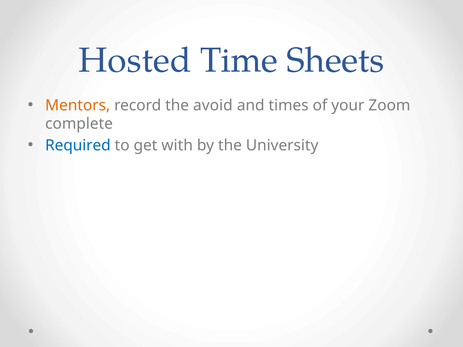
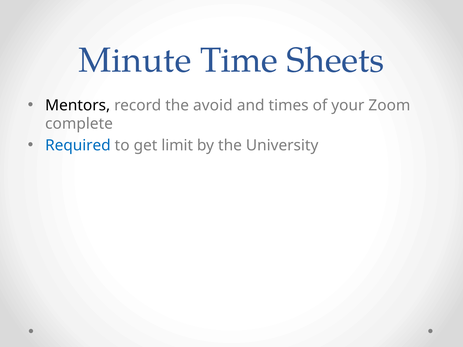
Hosted: Hosted -> Minute
Mentors colour: orange -> black
with: with -> limit
